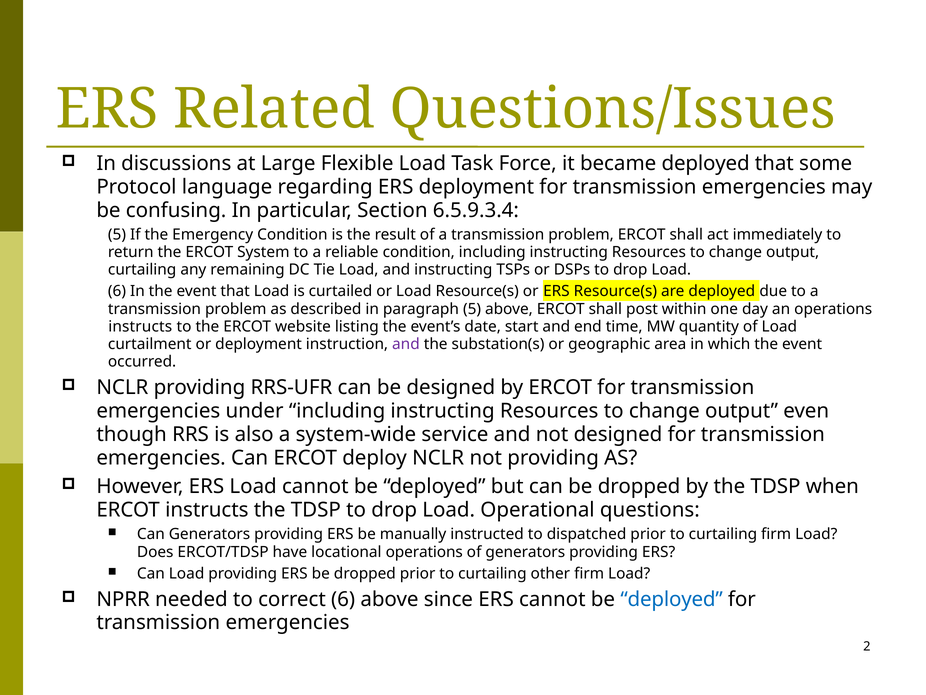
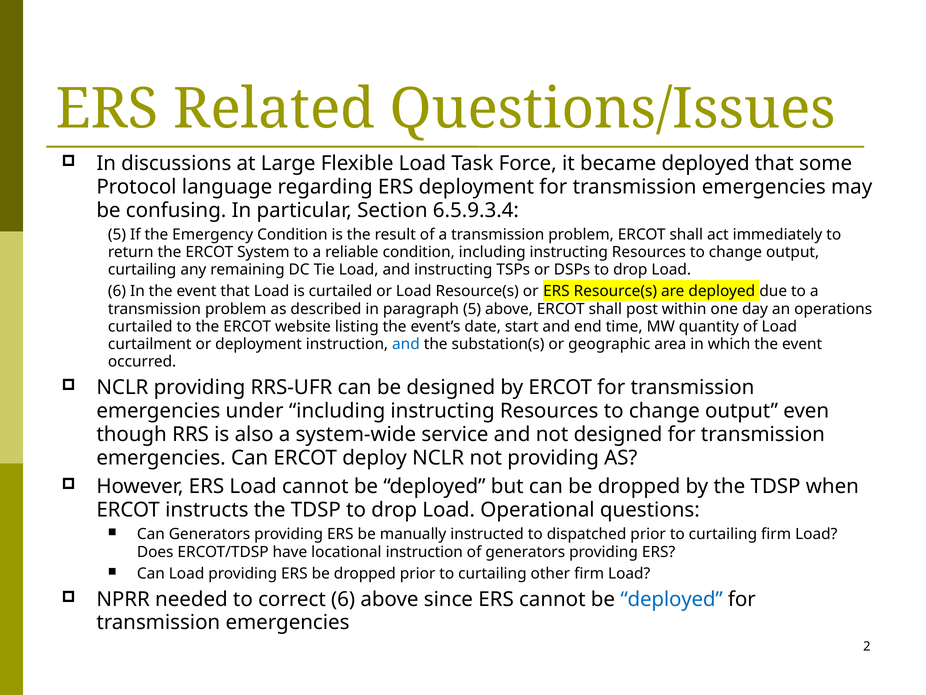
instructs at (140, 326): instructs -> curtailed
and at (406, 344) colour: purple -> blue
locational operations: operations -> instruction
